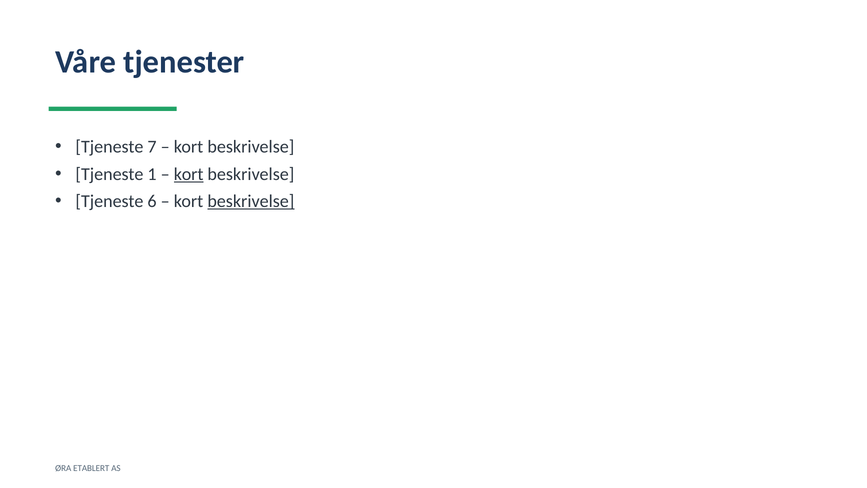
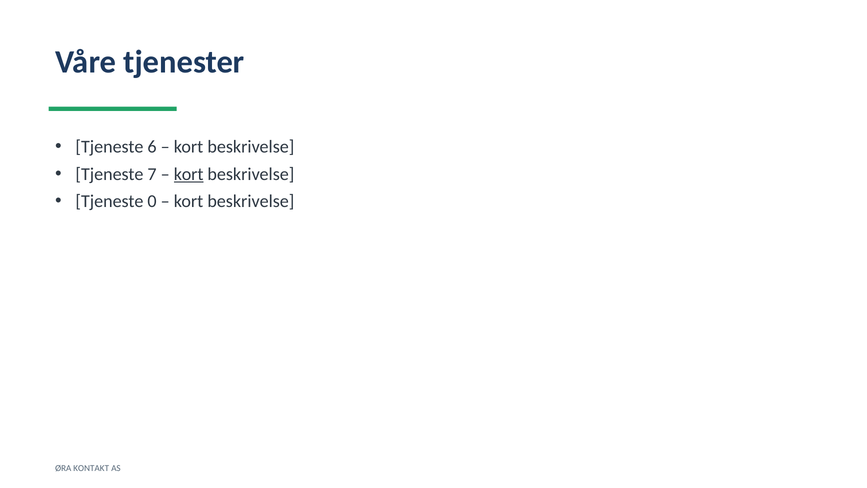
7: 7 -> 6
1: 1 -> 7
6: 6 -> 0
beskrivelse at (251, 201) underline: present -> none
ETABLERT: ETABLERT -> KONTAKT
